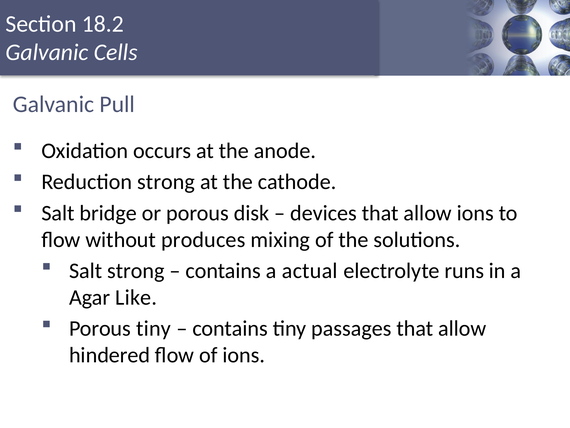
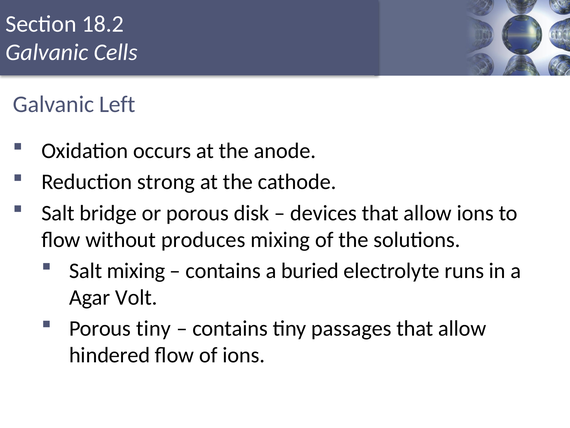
Pull: Pull -> Left
Salt strong: strong -> mixing
actual: actual -> buried
Like: Like -> Volt
